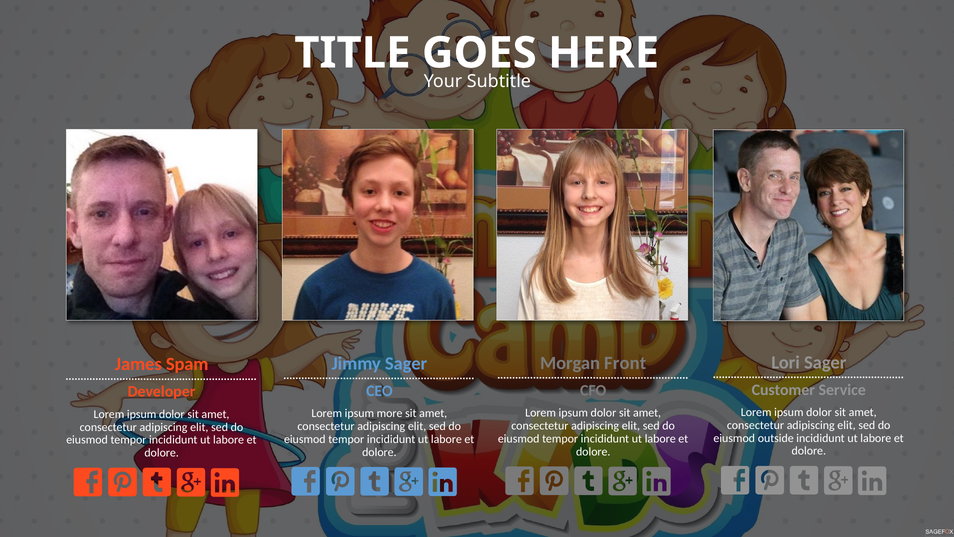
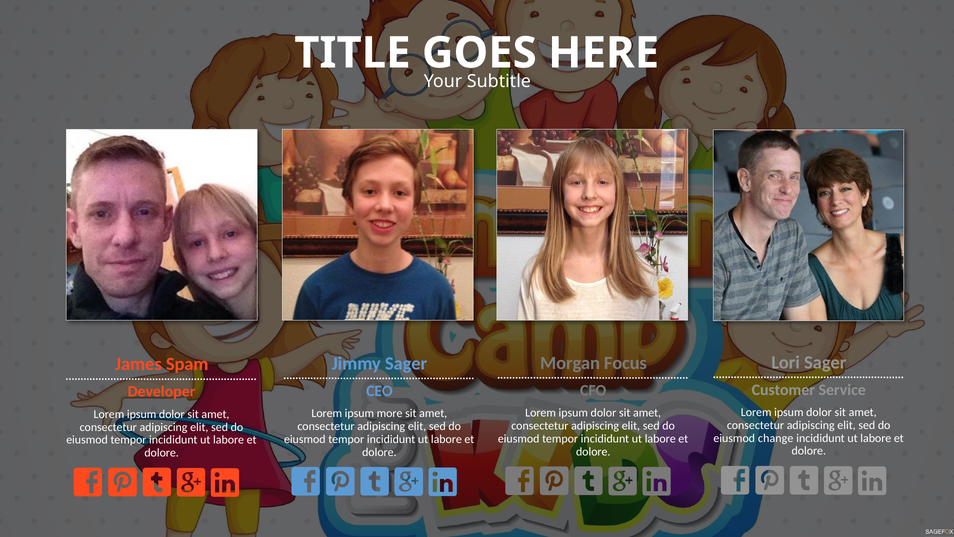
Front: Front -> Focus
outside: outside -> change
